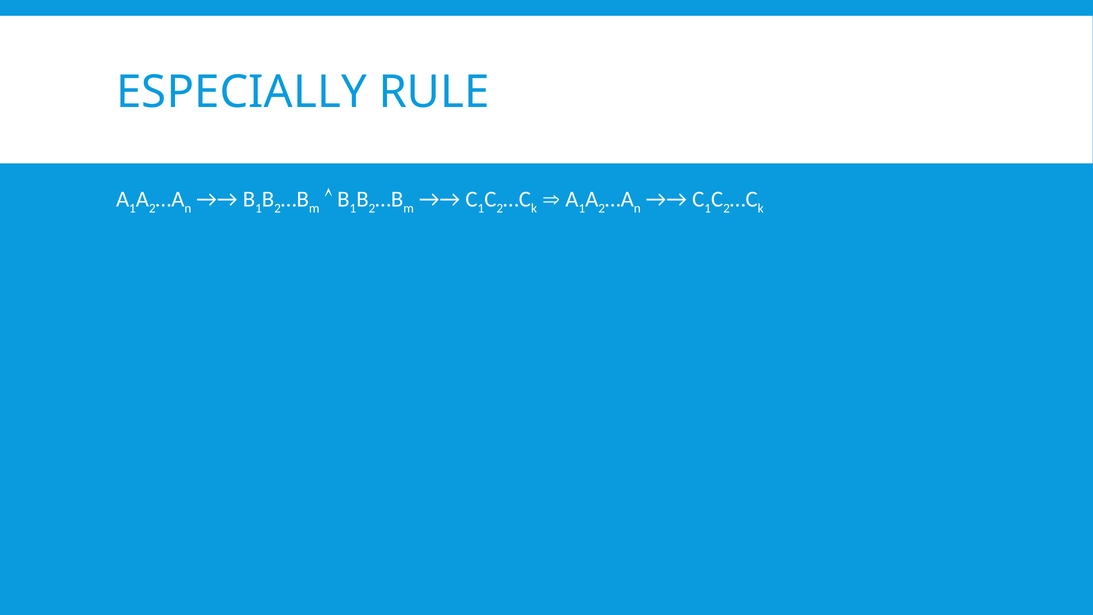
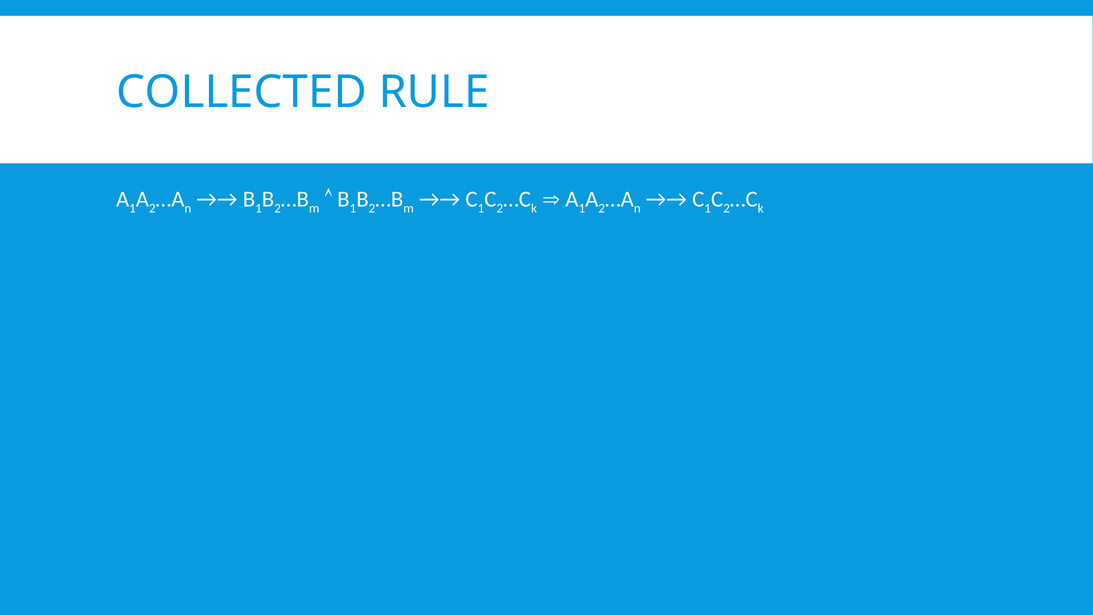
ESPECIALLY: ESPECIALLY -> COLLECTED
